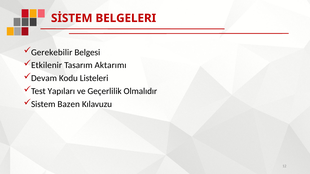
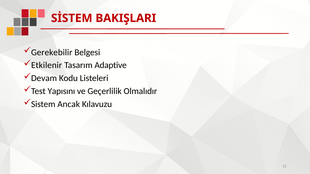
BELGELERI: BELGELERI -> BAKIŞLARI
Aktarımı: Aktarımı -> Adaptive
Yapıları: Yapıları -> Yapısını
Bazen: Bazen -> Ancak
